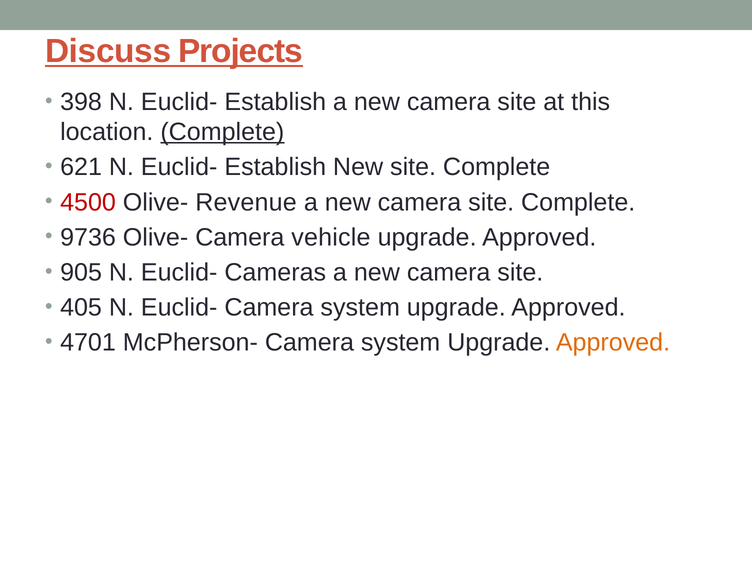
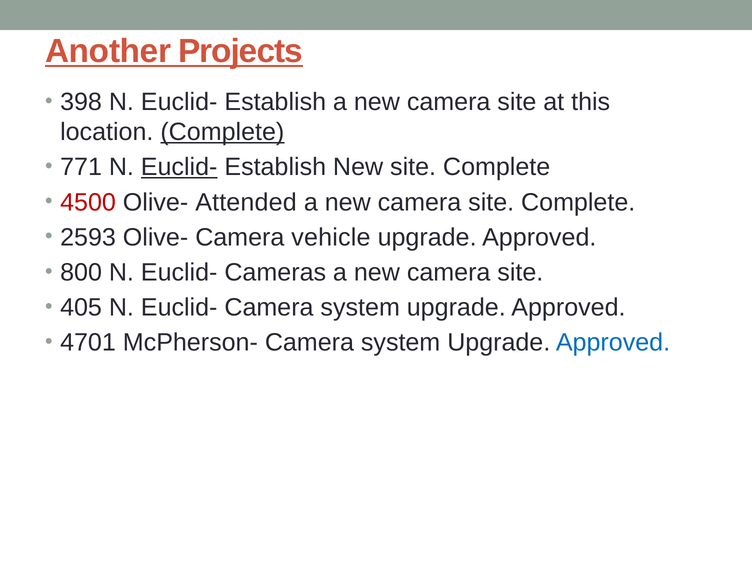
Discuss: Discuss -> Another
621: 621 -> 771
Euclid- at (179, 167) underline: none -> present
Revenue: Revenue -> Attended
9736: 9736 -> 2593
905: 905 -> 800
Approved at (613, 343) colour: orange -> blue
